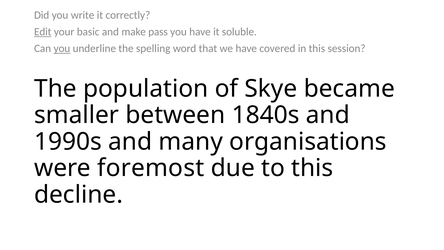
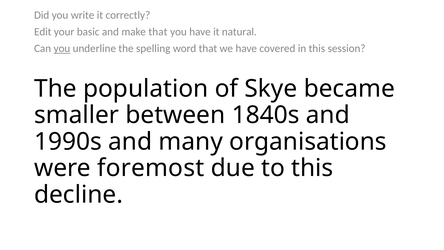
Edit underline: present -> none
make pass: pass -> that
soluble: soluble -> natural
